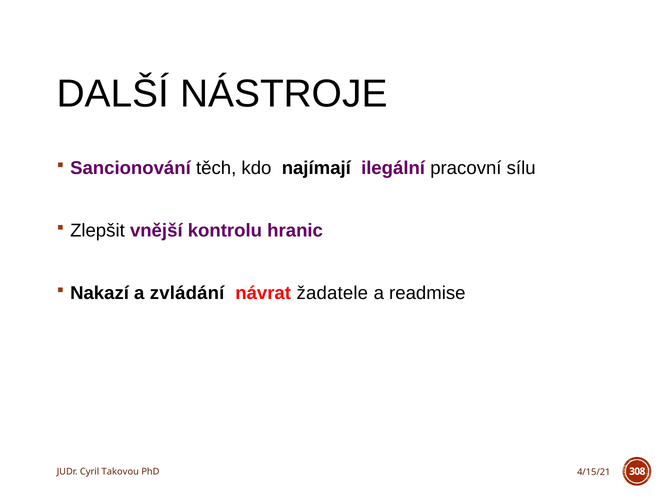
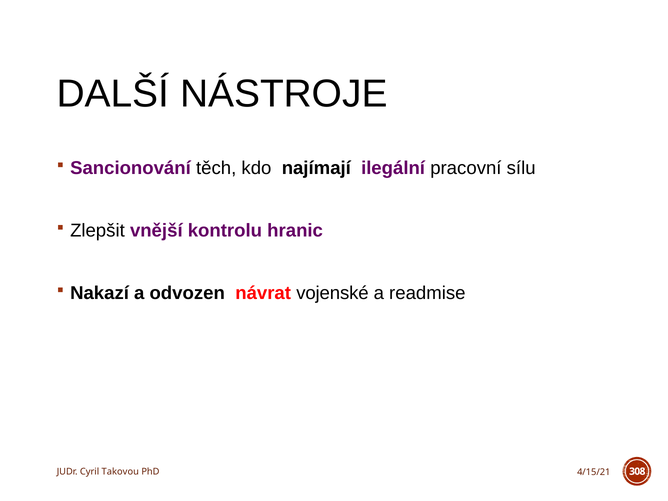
zvládání: zvládání -> odvozen
žadatele: žadatele -> vojenské
